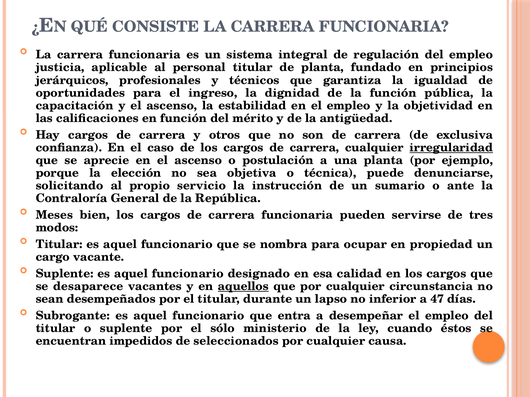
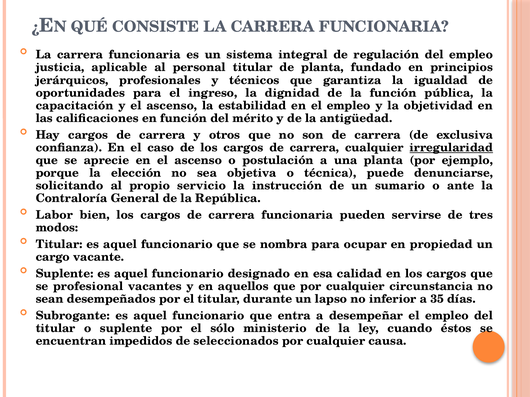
Meses: Meses -> Labor
desaparece: desaparece -> profesional
aquellos underline: present -> none
47: 47 -> 35
